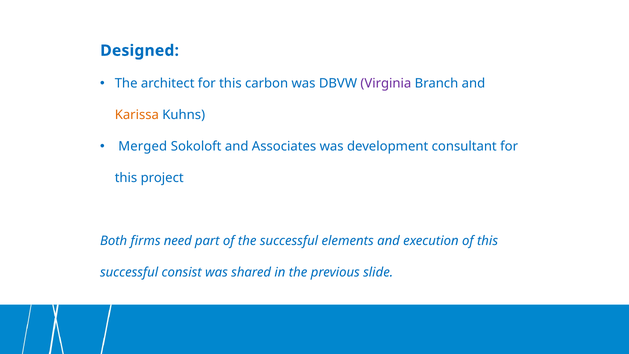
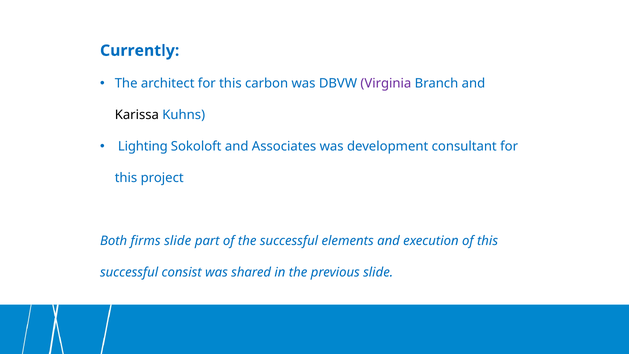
Designed: Designed -> Currently
Karissa colour: orange -> black
Merged: Merged -> Lighting
firms need: need -> slide
